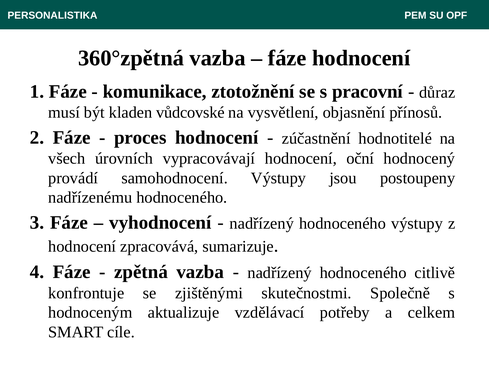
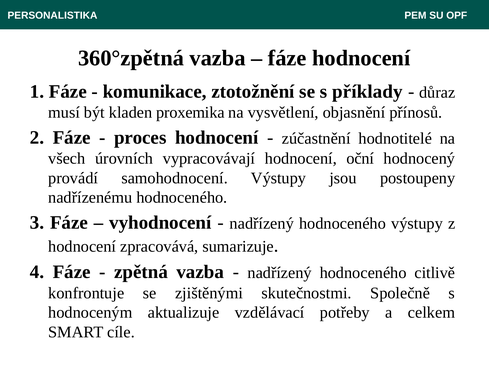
pracovní: pracovní -> příklady
vůdcovské: vůdcovské -> proxemika
